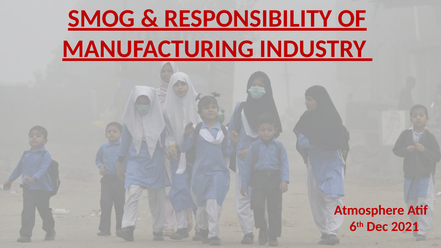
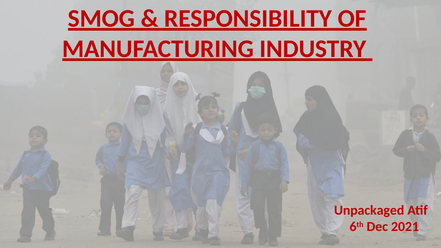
Atmosphere: Atmosphere -> Unpackaged
